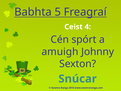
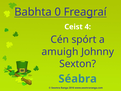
5: 5 -> 0
Snúcar: Snúcar -> Séabra
